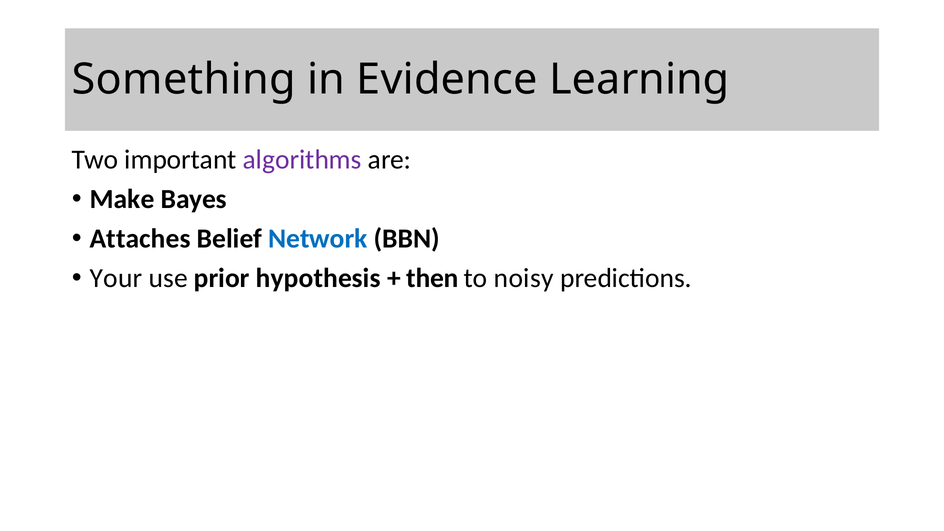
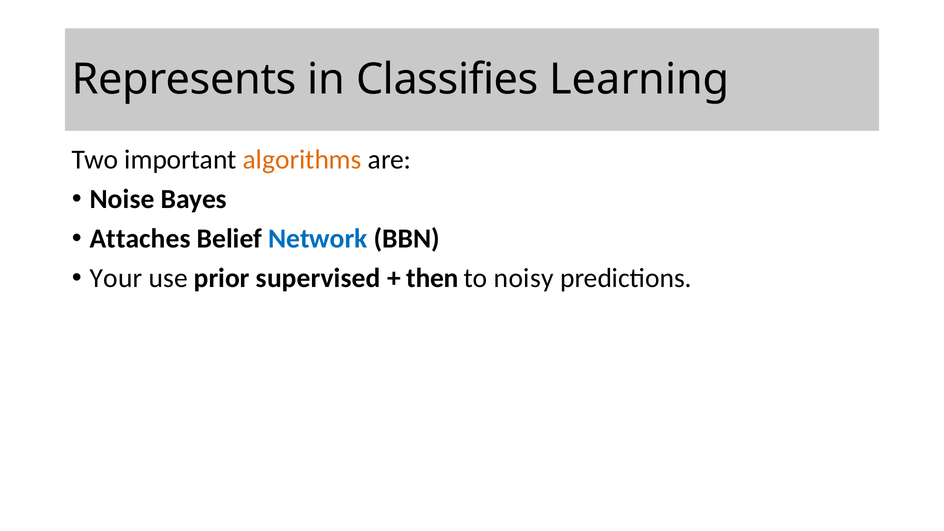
Something: Something -> Represents
Evidence: Evidence -> Classifies
algorithms colour: purple -> orange
Make: Make -> Noise
hypothesis: hypothesis -> supervised
